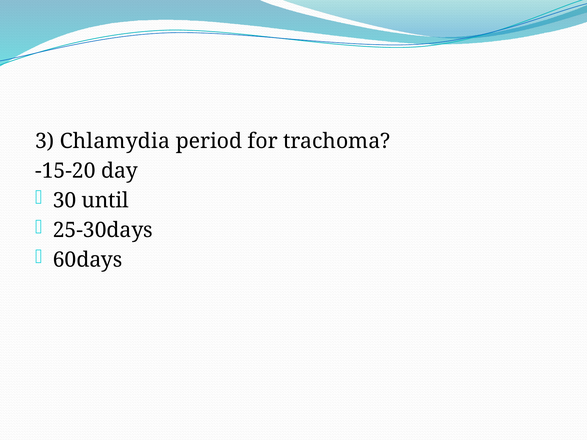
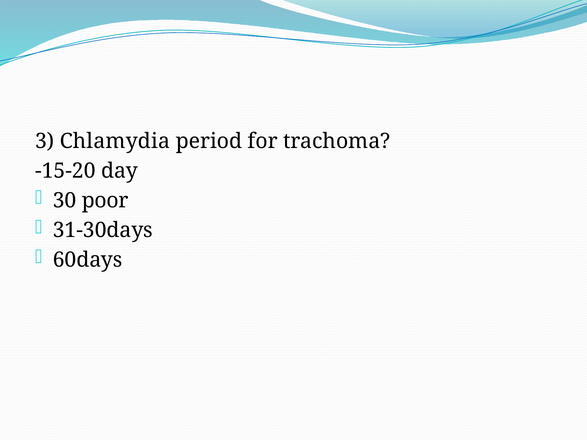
until: until -> poor
25-30days: 25-30days -> 31-30days
